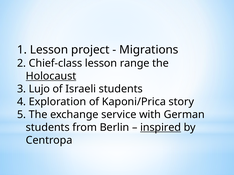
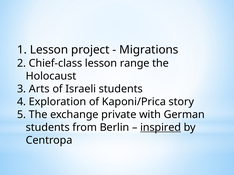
Holocaust underline: present -> none
Lujo: Lujo -> Arts
service: service -> private
